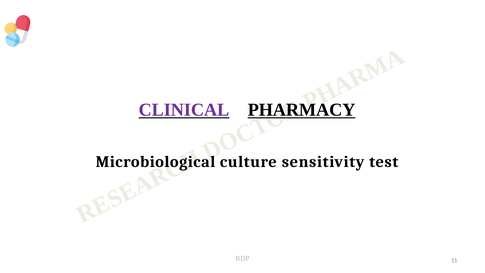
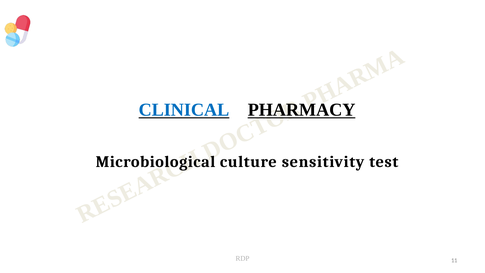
CLINICAL colour: purple -> blue
